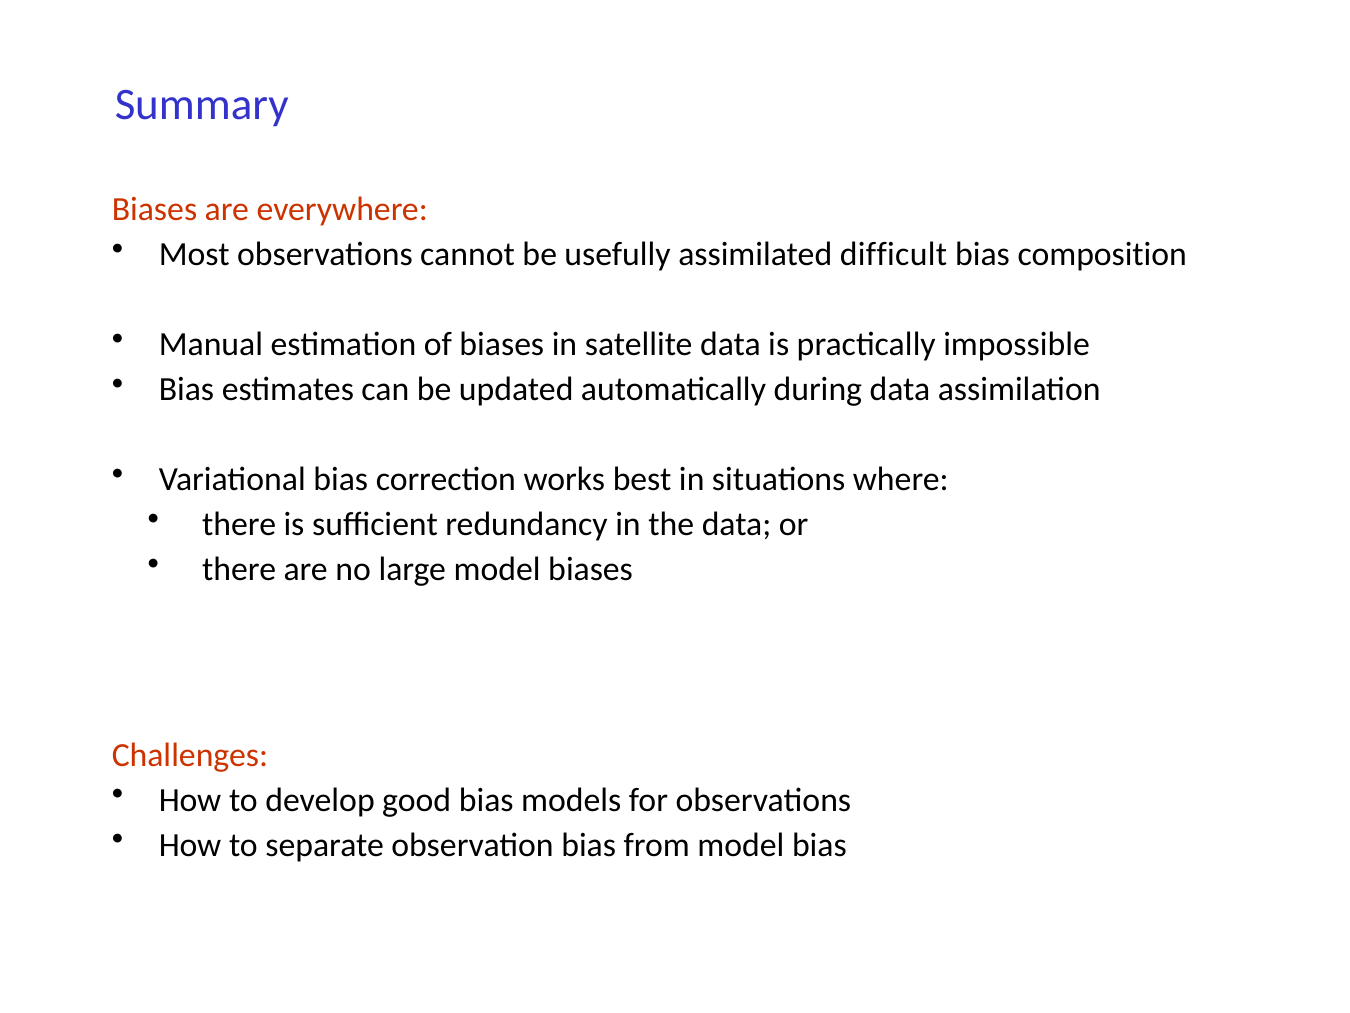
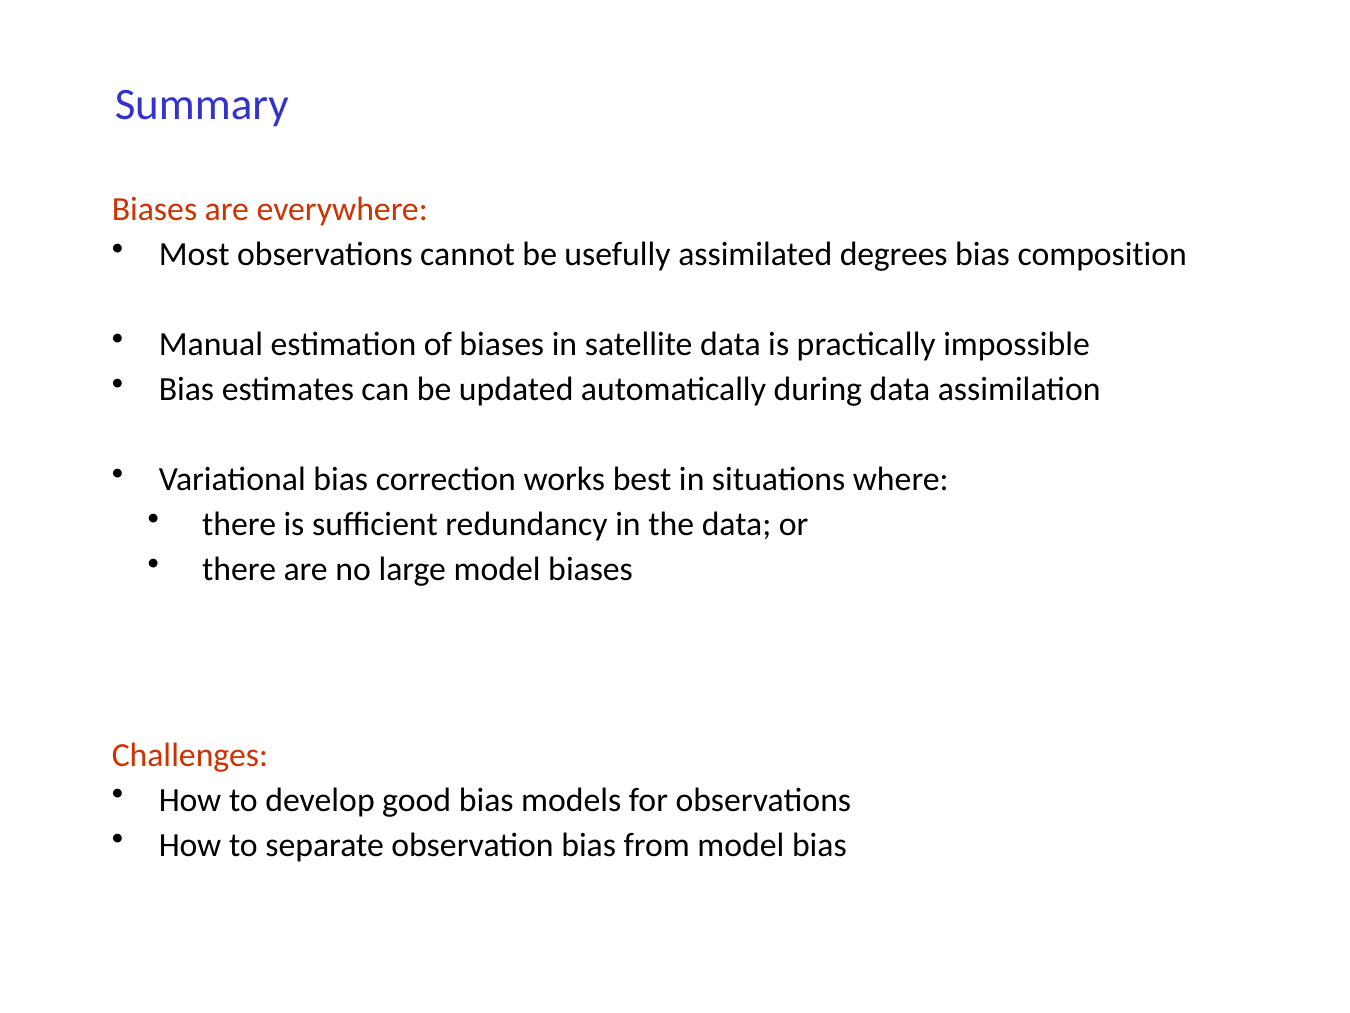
difficult: difficult -> degrees
